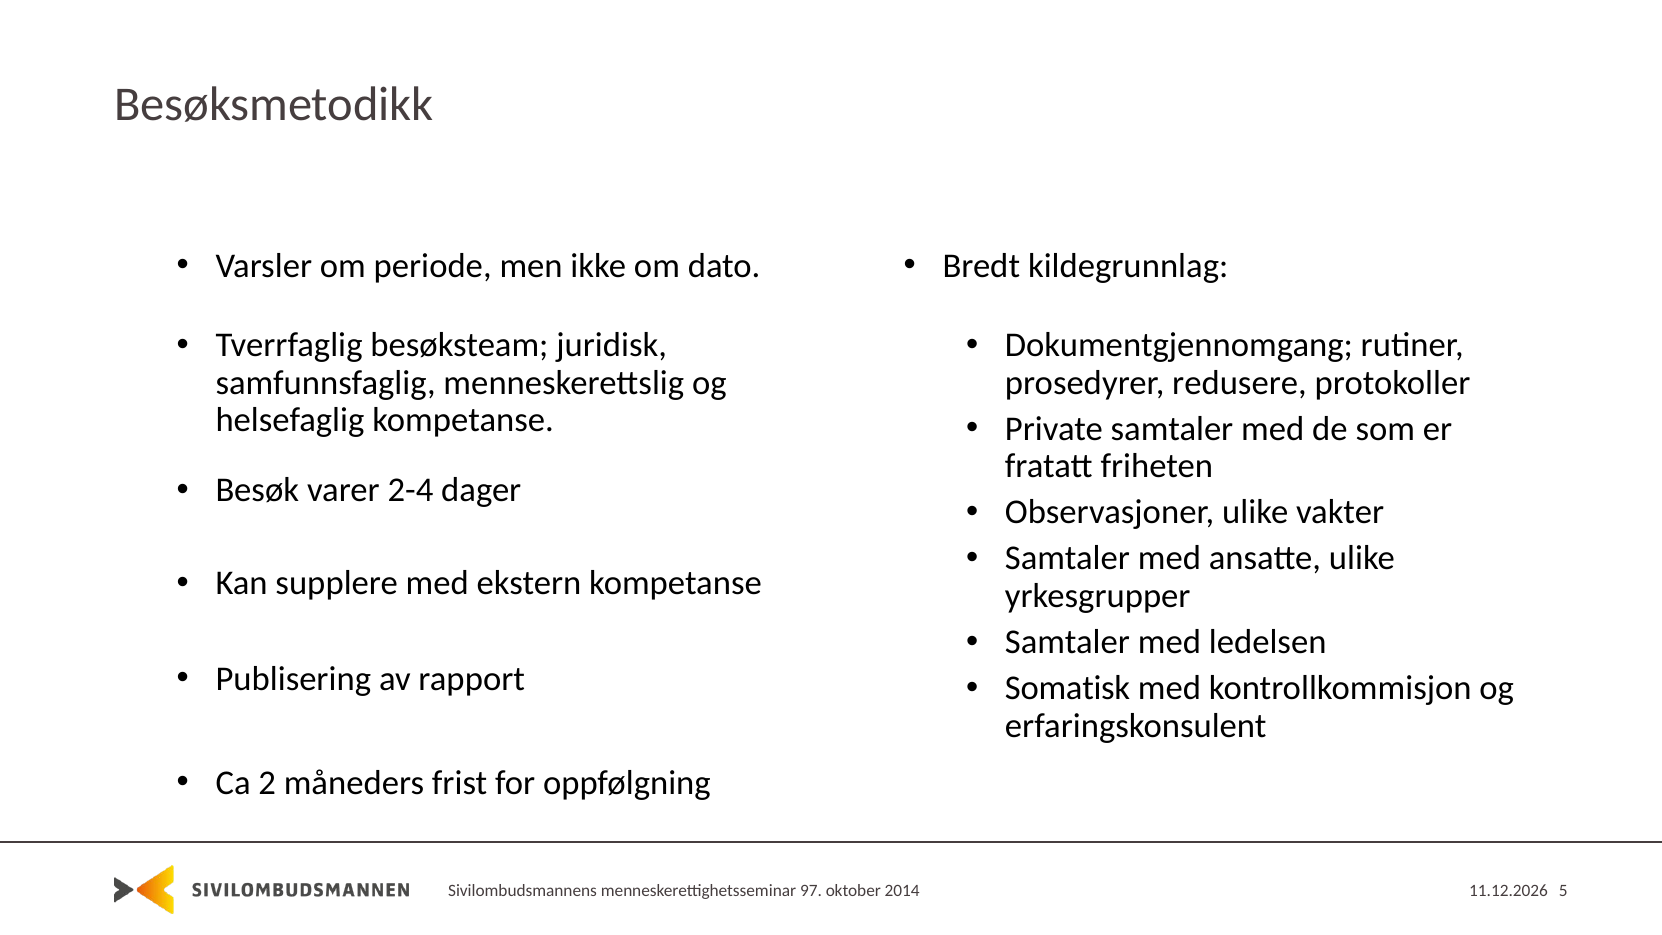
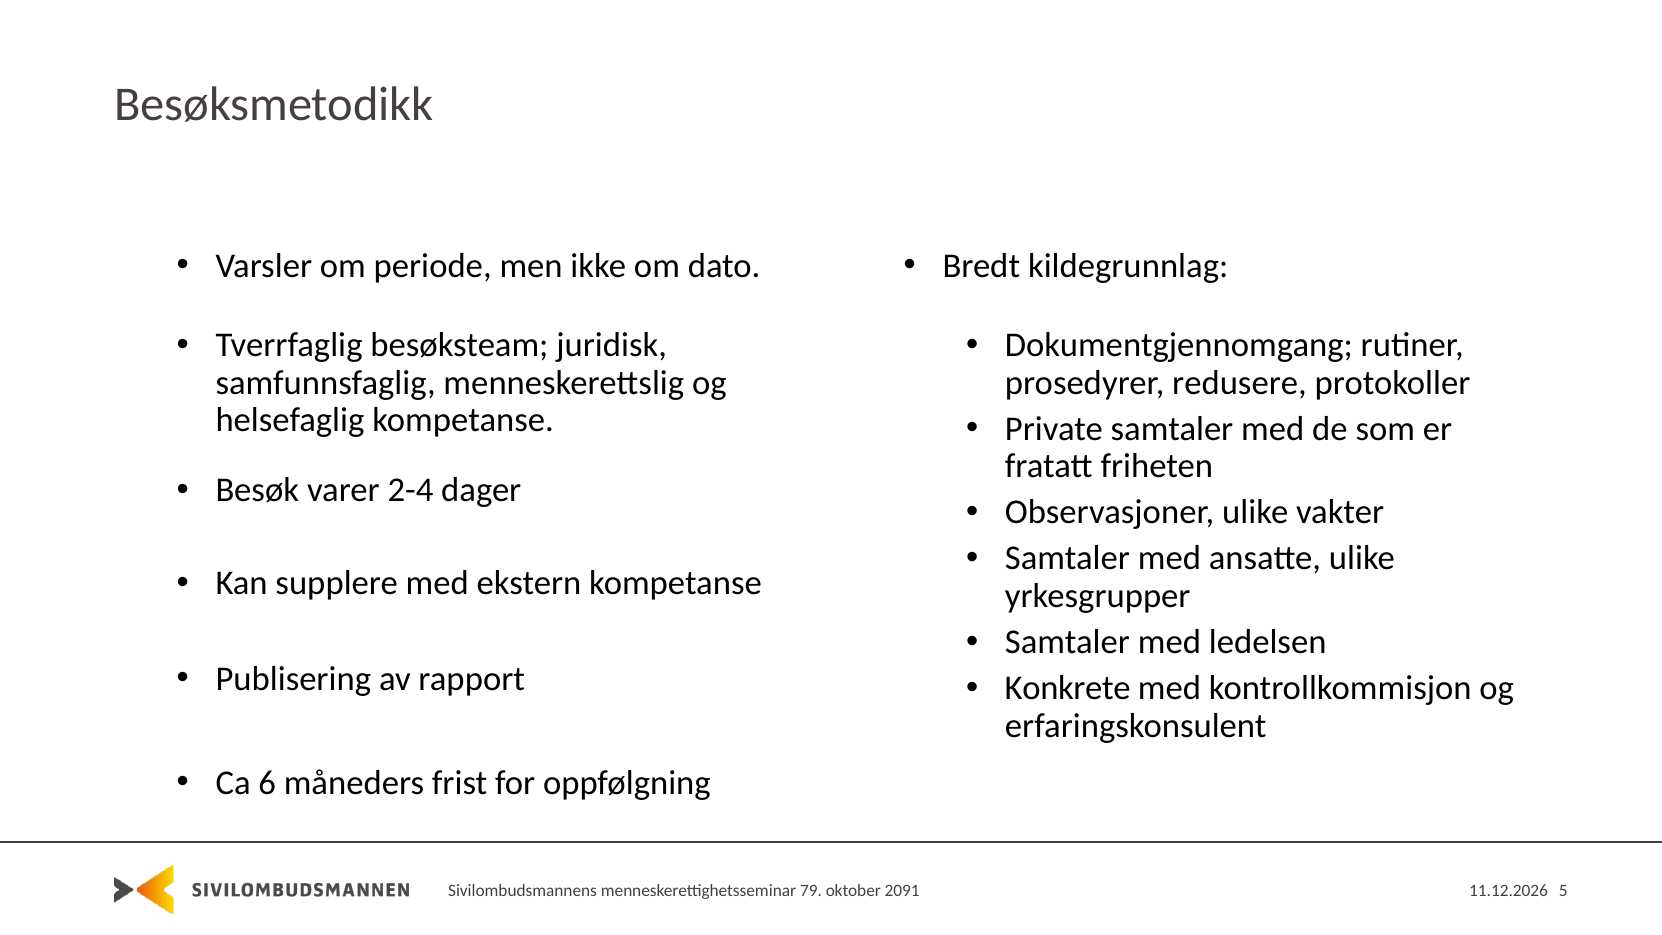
Somatisk: Somatisk -> Konkrete
2: 2 -> 6
97: 97 -> 79
2014: 2014 -> 2091
